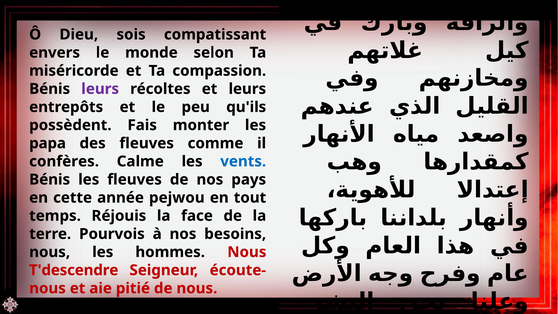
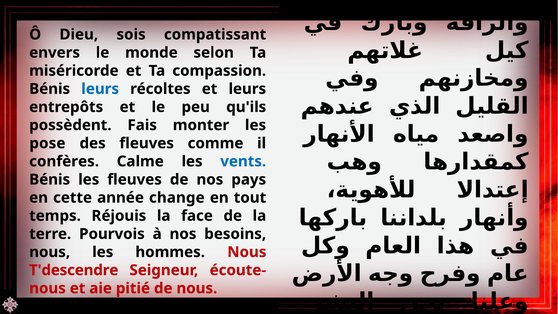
leurs at (100, 89) colour: purple -> blue
papa: papa -> pose
pejwou: pejwou -> change
